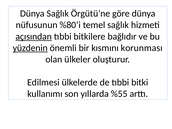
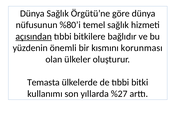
yüzdenin underline: present -> none
Edilmesi: Edilmesi -> Temasta
%55: %55 -> %27
